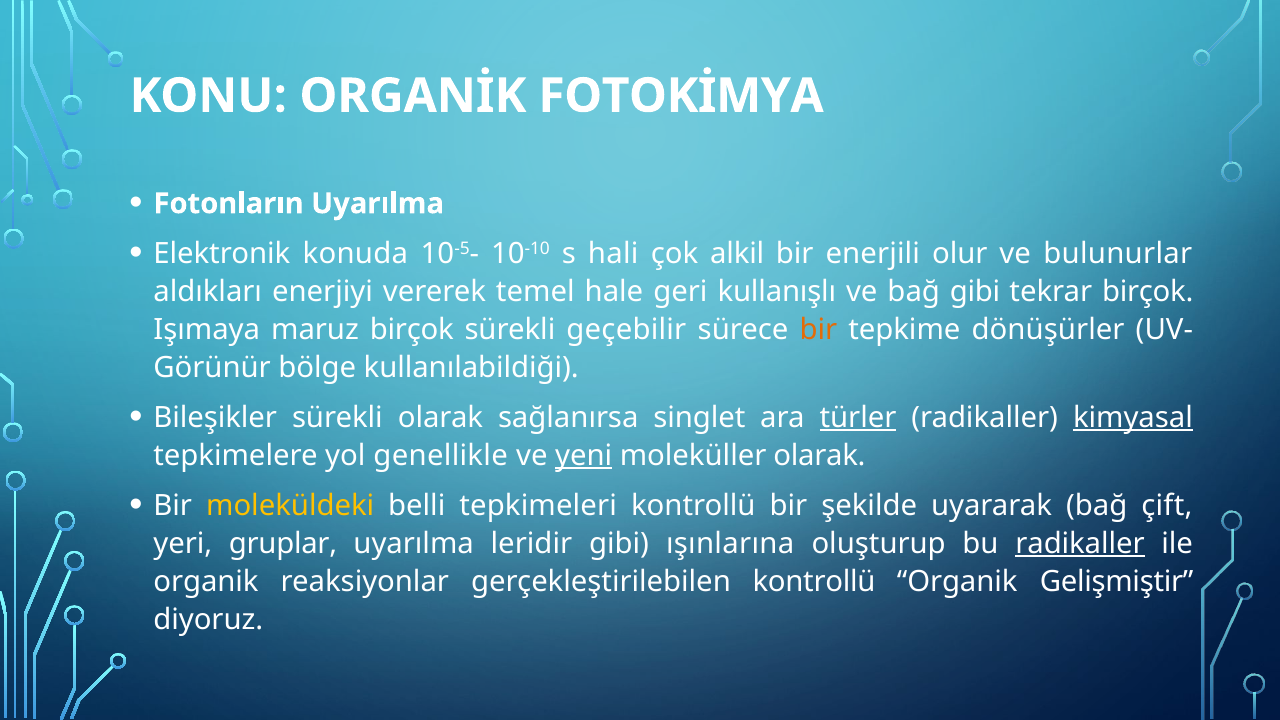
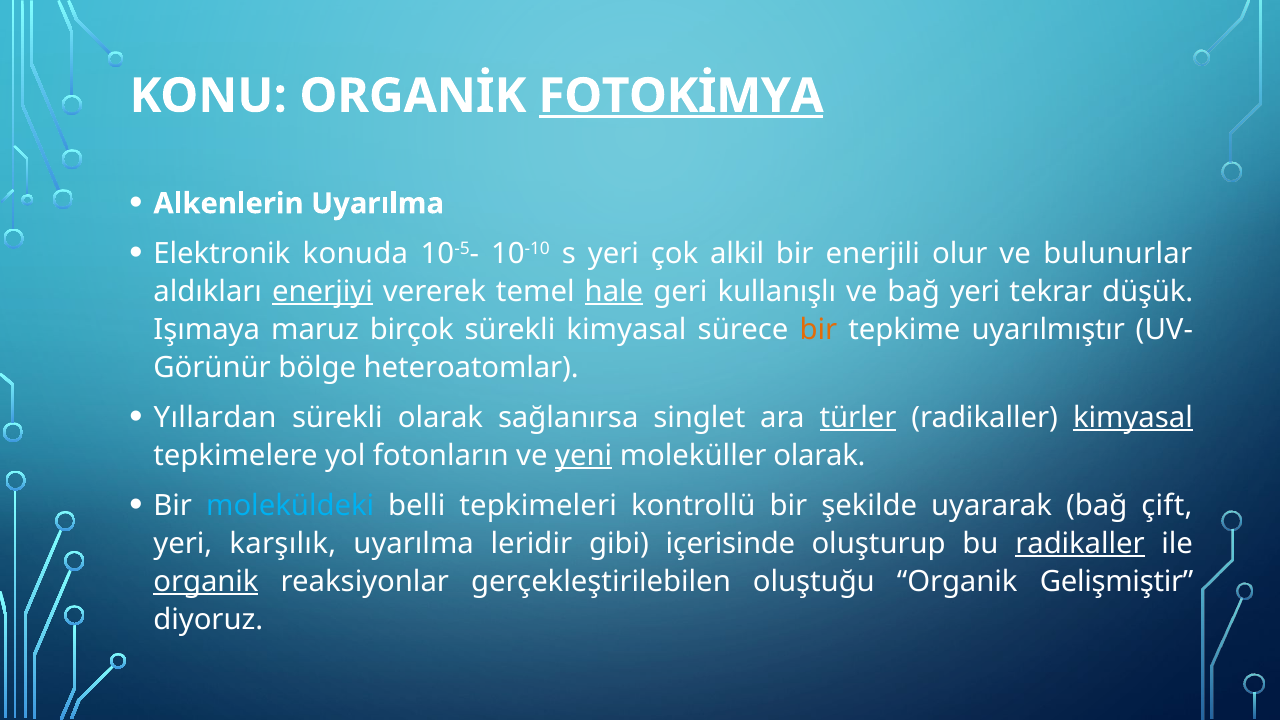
FOTOKİMYA underline: none -> present
Fotonların: Fotonların -> Alkenlerin
s hali: hali -> yeri
enerjiyi underline: none -> present
hale underline: none -> present
bağ gibi: gibi -> yeri
tekrar birçok: birçok -> düşük
sürekli geçebilir: geçebilir -> kimyasal
dönüşürler: dönüşürler -> uyarılmıştır
kullanılabildiği: kullanılabildiği -> heteroatomlar
Bileşikler: Bileşikler -> Yıllardan
genellikle: genellikle -> fotonların
moleküldeki colour: yellow -> light blue
gruplar: gruplar -> karşılık
ışınlarına: ışınlarına -> içerisinde
organik at (206, 581) underline: none -> present
gerçekleştirilebilen kontrollü: kontrollü -> oluştuğu
